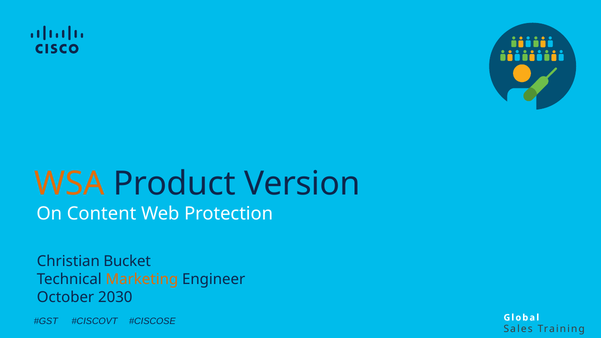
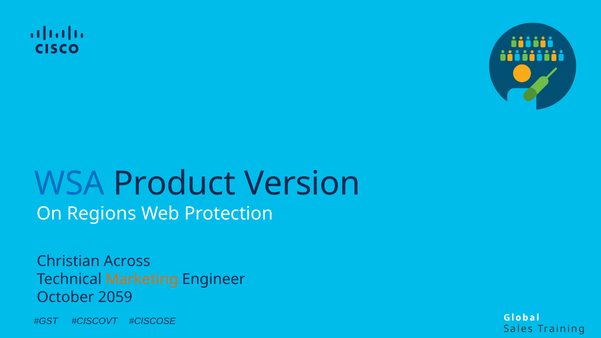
WSA colour: orange -> blue
Content: Content -> Regions
Bucket: Bucket -> Across
2030: 2030 -> 2059
